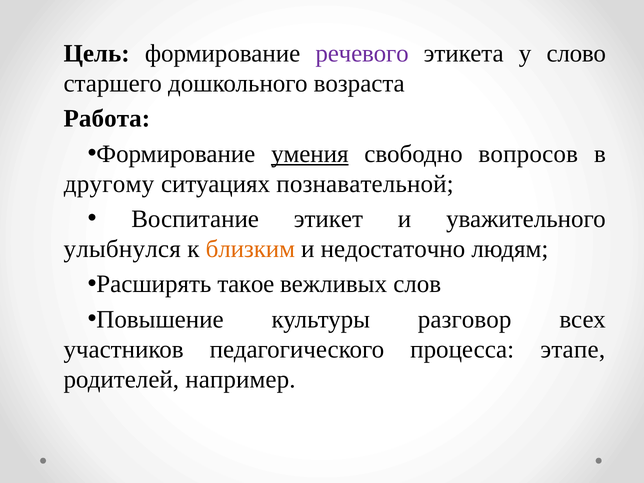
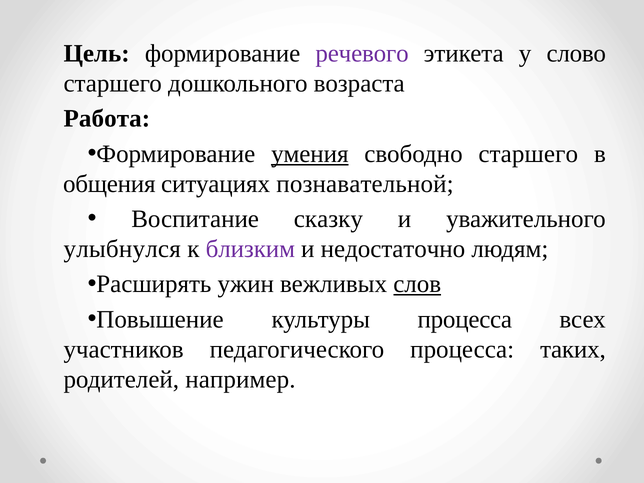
свободно вопросов: вопросов -> старшего
другому: другому -> общения
этикет: этикет -> сказку
близким colour: orange -> purple
такое: такое -> ужин
слов underline: none -> present
культуры разговор: разговор -> процесса
этапе: этапе -> таких
